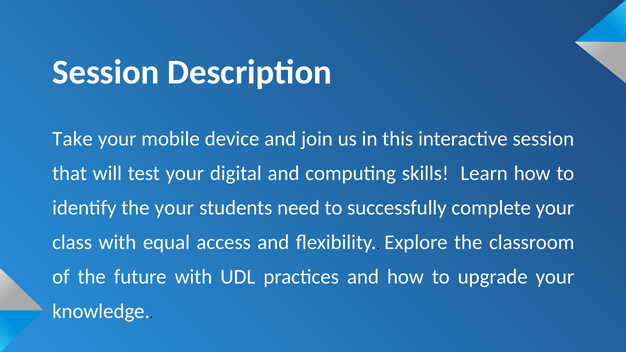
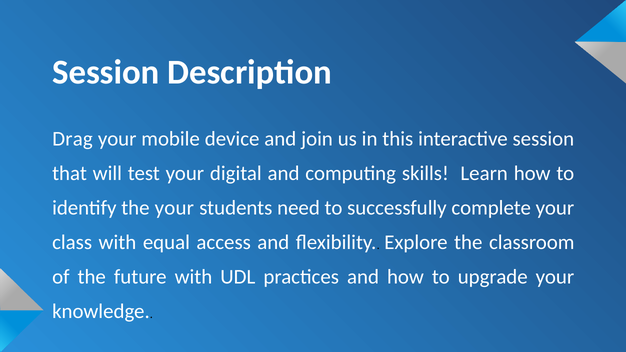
Take: Take -> Drag
